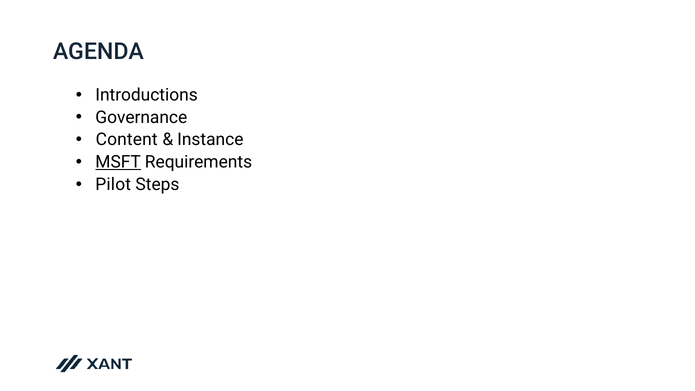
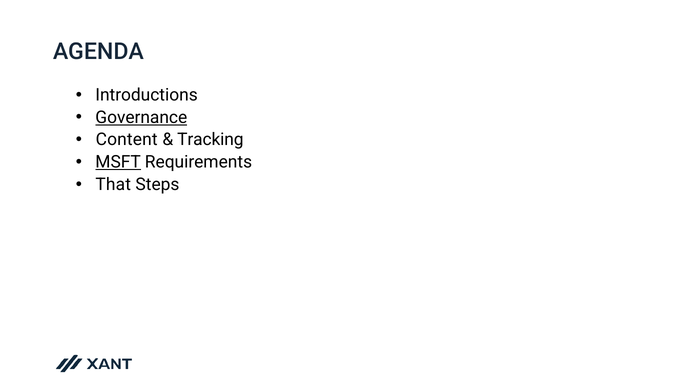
Governance underline: none -> present
Instance: Instance -> Tracking
Pilot: Pilot -> That
